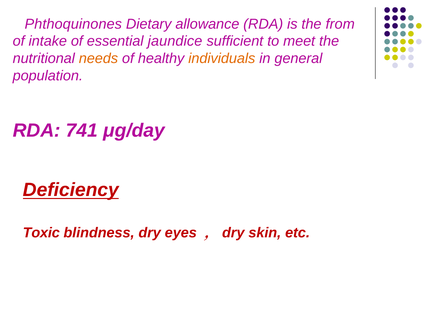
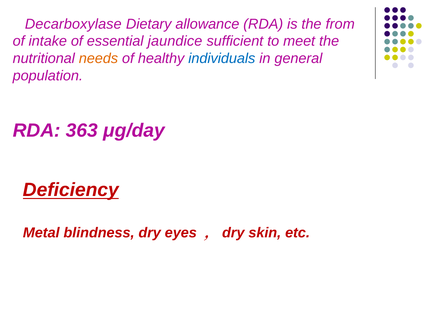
Phthoquinones: Phthoquinones -> Decarboxylase
individuals colour: orange -> blue
741: 741 -> 363
Toxic: Toxic -> Metal
